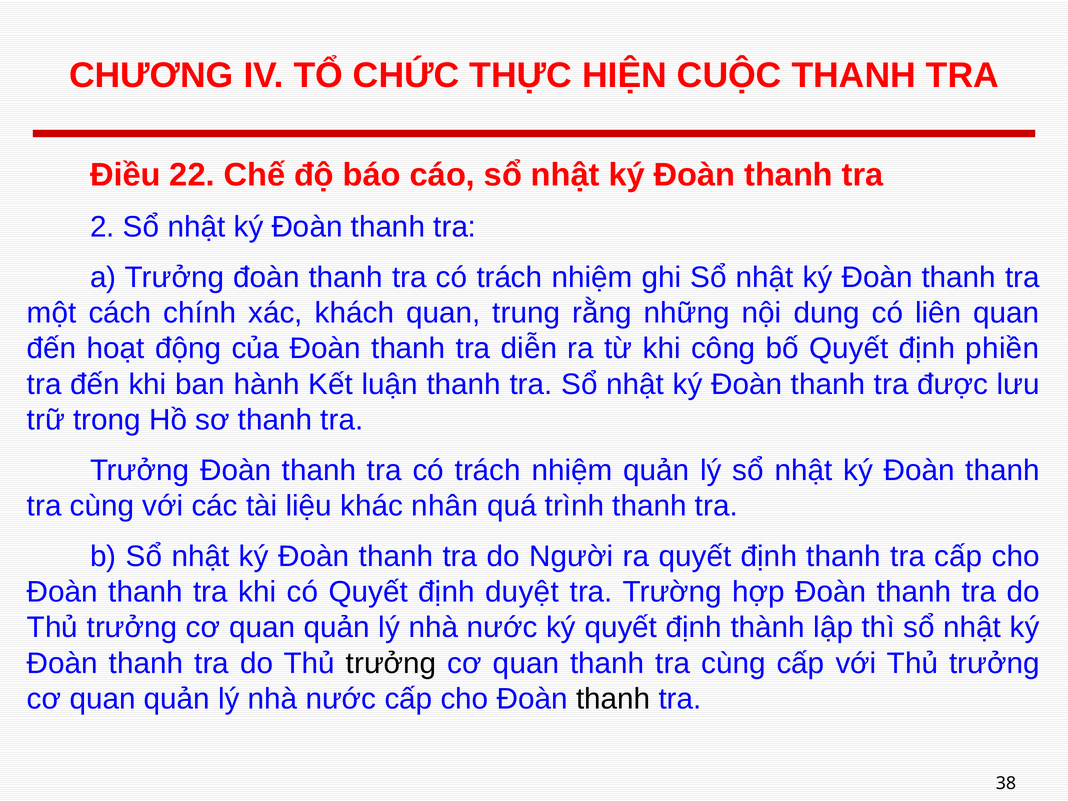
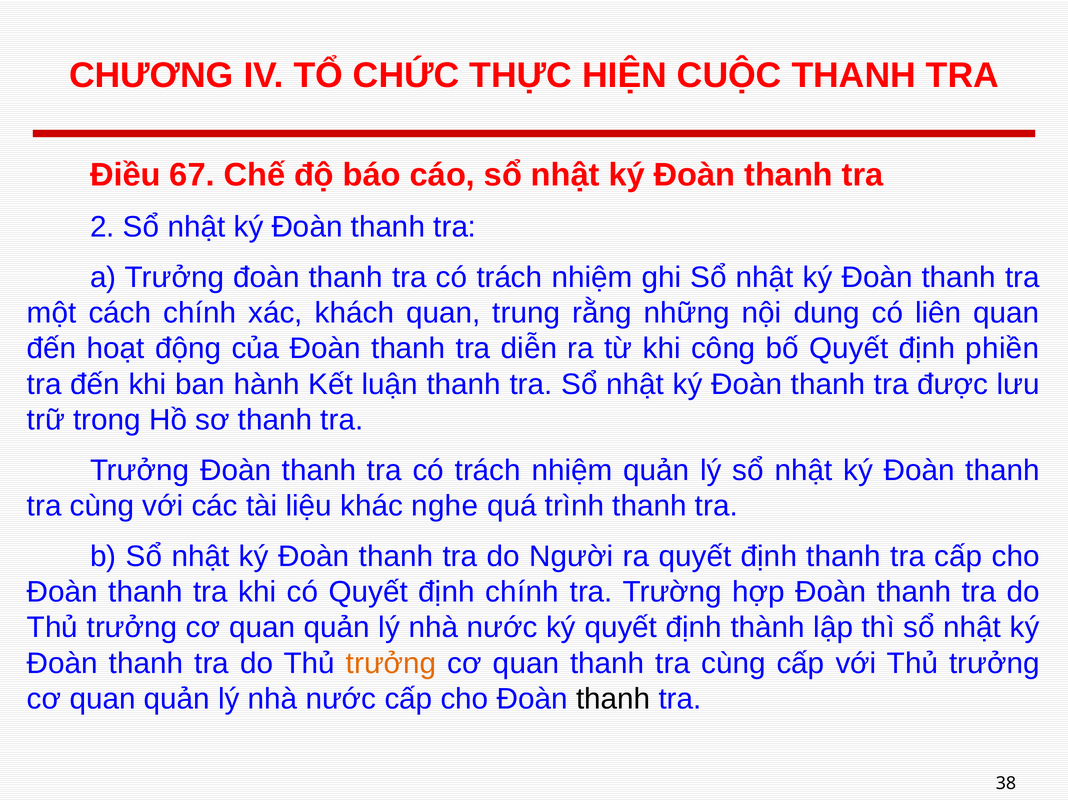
22: 22 -> 67
nhân: nhân -> nghe
định duyệt: duyệt -> chính
trưởng at (391, 663) colour: black -> orange
